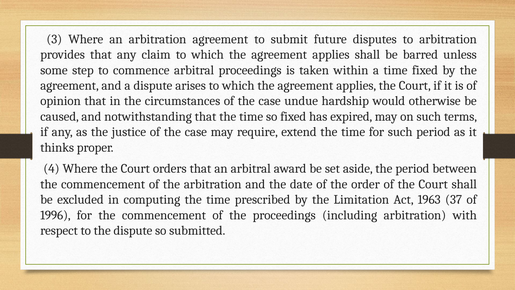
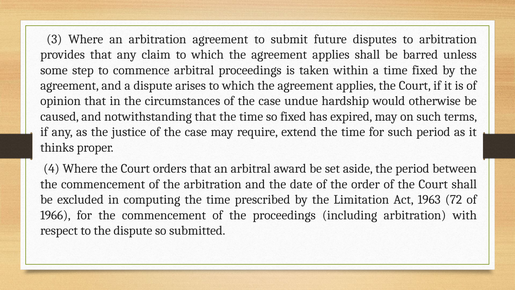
37: 37 -> 72
1996: 1996 -> 1966
